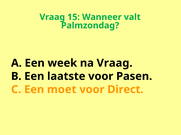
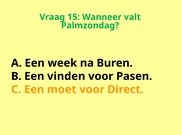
na Vraag: Vraag -> Buren
laatste: laatste -> vinden
